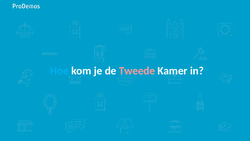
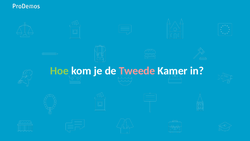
Hoe colour: light blue -> light green
